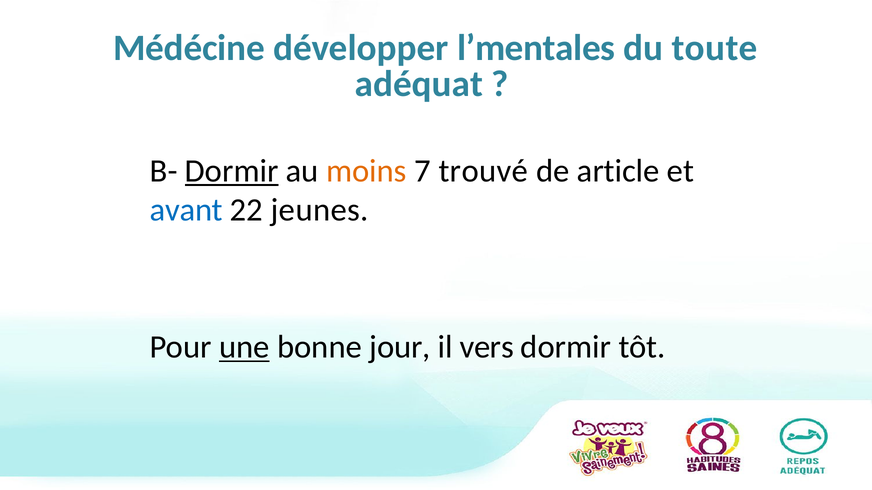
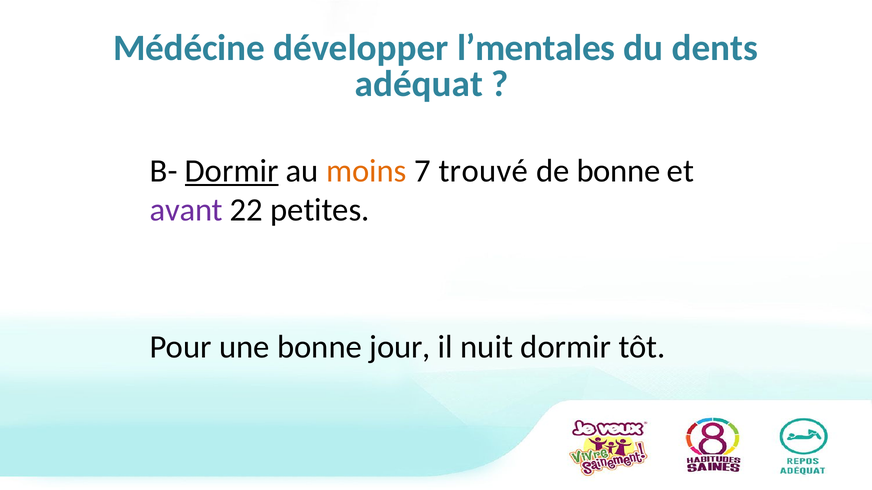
toute: toute -> dents
de article: article -> bonne
avant colour: blue -> purple
jeunes: jeunes -> petites
une underline: present -> none
vers: vers -> nuit
